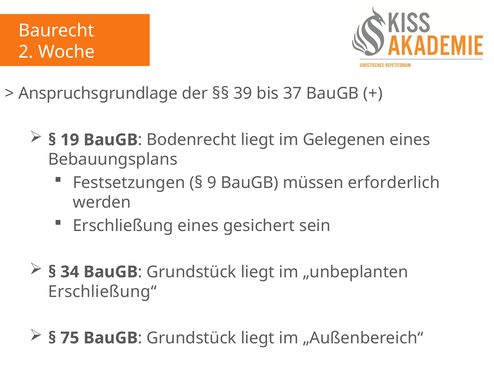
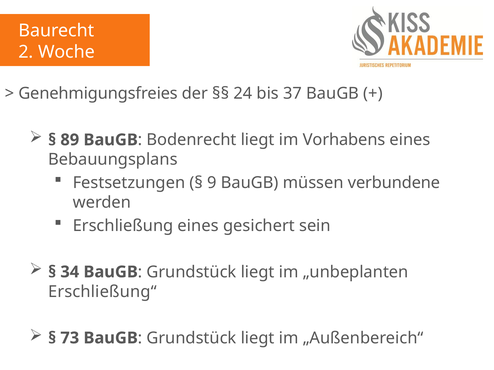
Anspruchsgrundlage: Anspruchsgrundlage -> Genehmigungsfreies
39: 39 -> 24
19: 19 -> 89
Gelegenen: Gelegenen -> Vorhabens
erforderlich: erforderlich -> verbundene
75: 75 -> 73
